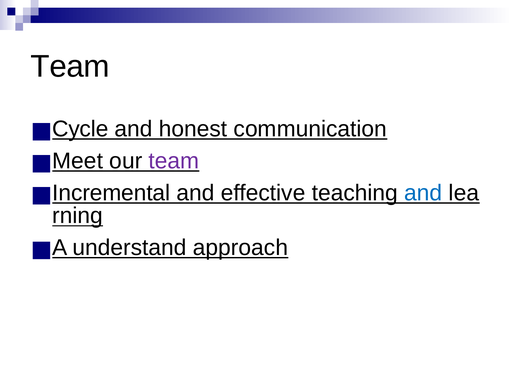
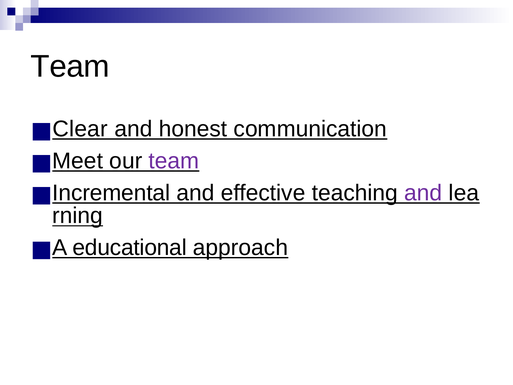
Cycle: Cycle -> Clear
and at (423, 193) colour: blue -> purple
understand: understand -> educational
